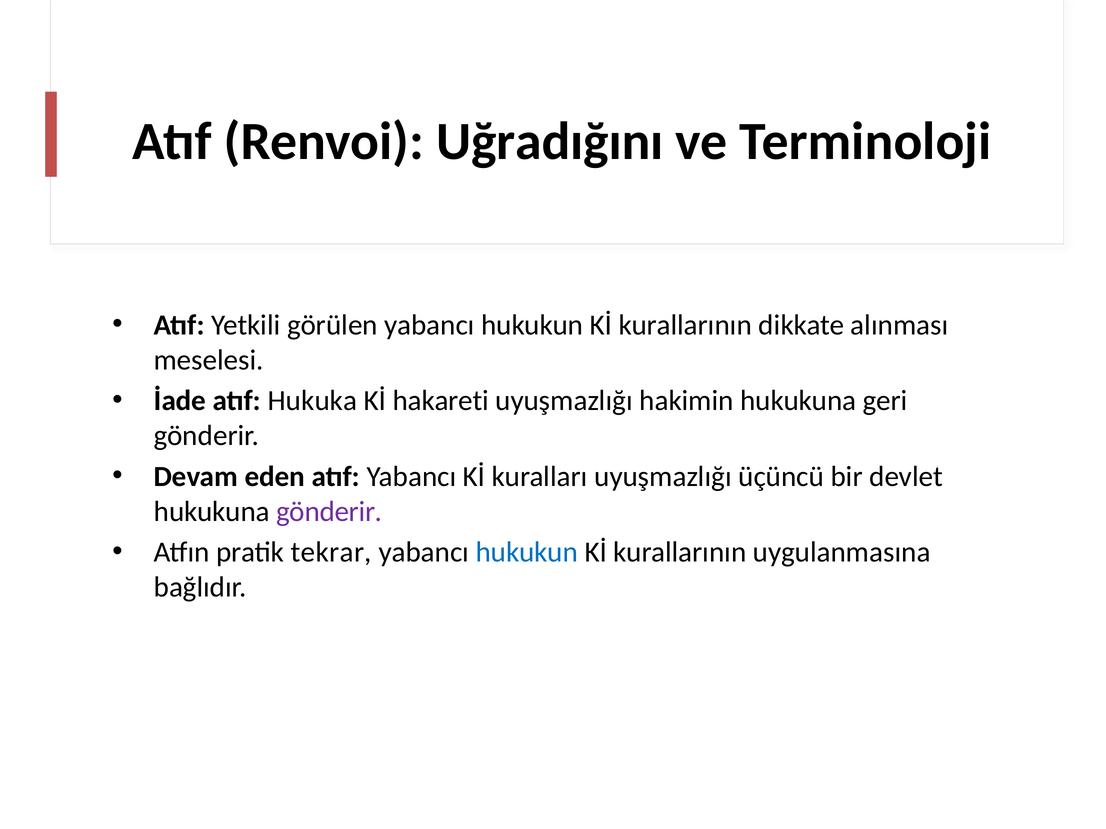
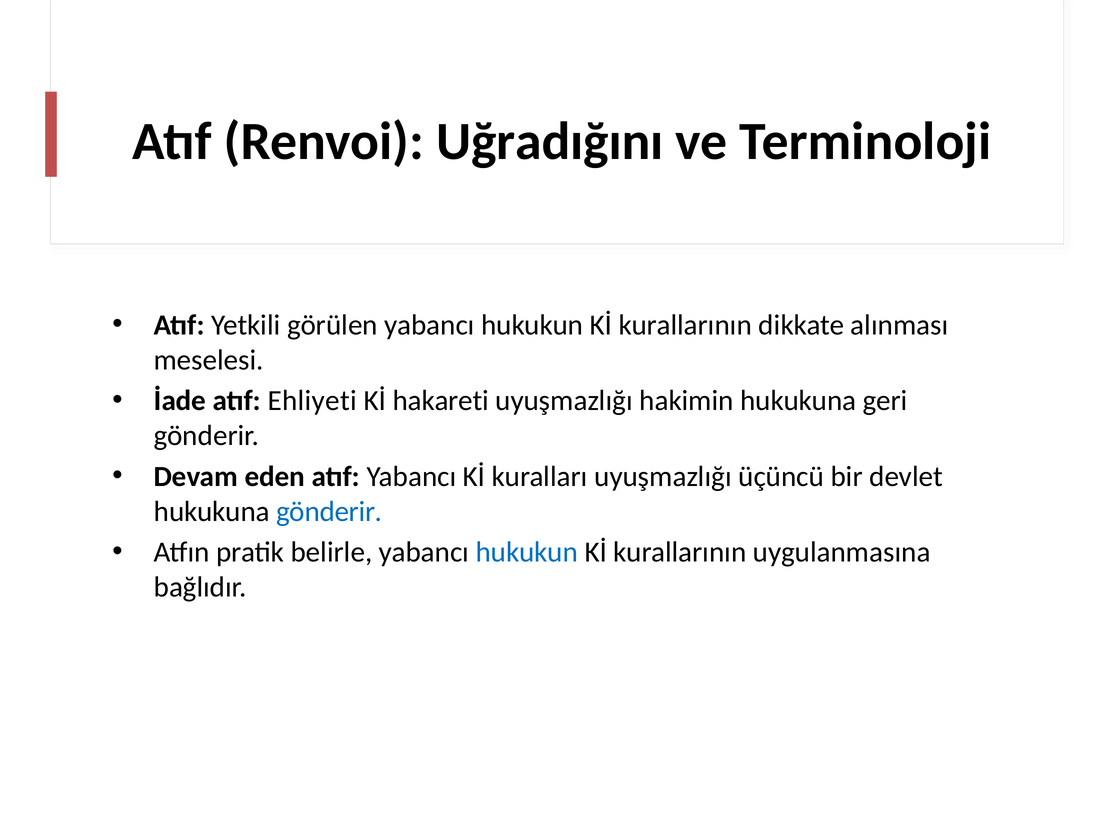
Hukuka: Hukuka -> Ehliyeti
gönderir at (329, 512) colour: purple -> blue
tekrar: tekrar -> belirle
